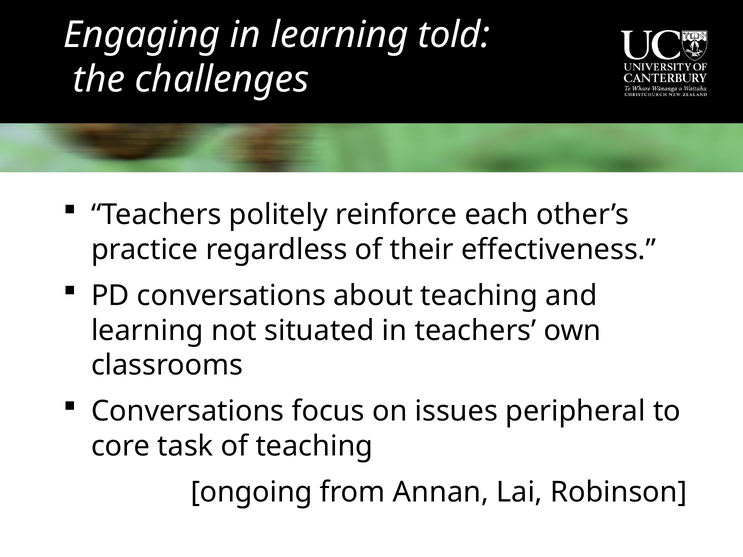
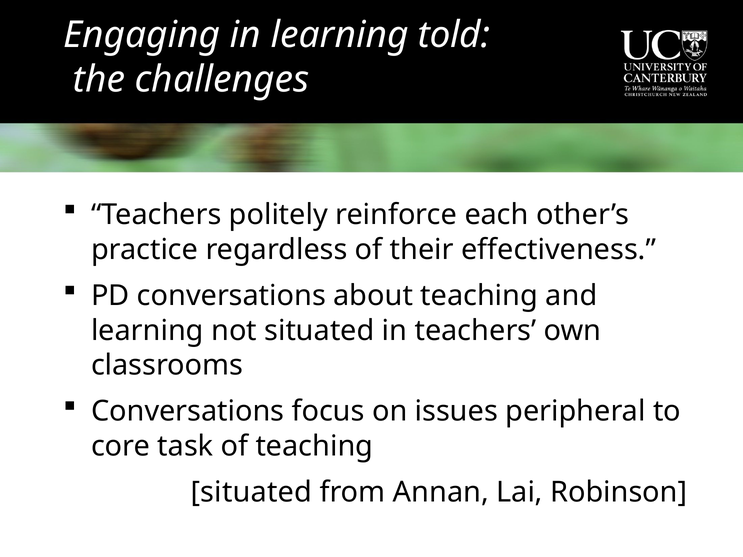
ongoing at (252, 493): ongoing -> situated
